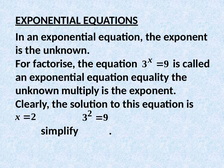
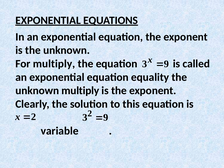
For factorise: factorise -> multiply
simplify: simplify -> variable
